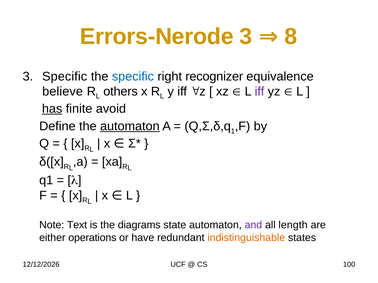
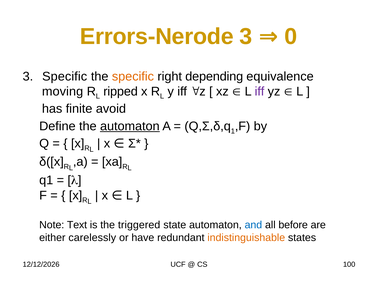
8: 8 -> 0
specific at (133, 76) colour: blue -> orange
recognizer: recognizer -> depending
believe: believe -> moving
others: others -> ripped
has underline: present -> none
diagrams: diagrams -> triggered
and colour: purple -> blue
length: length -> before
operations: operations -> carelessly
